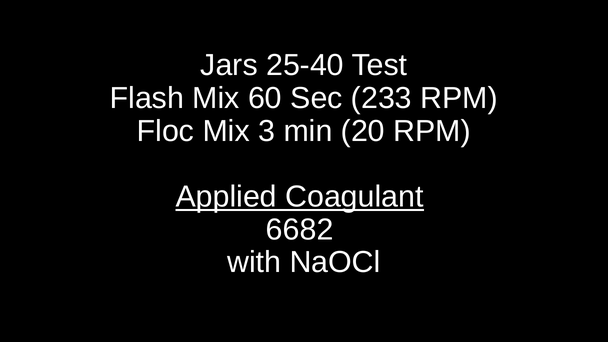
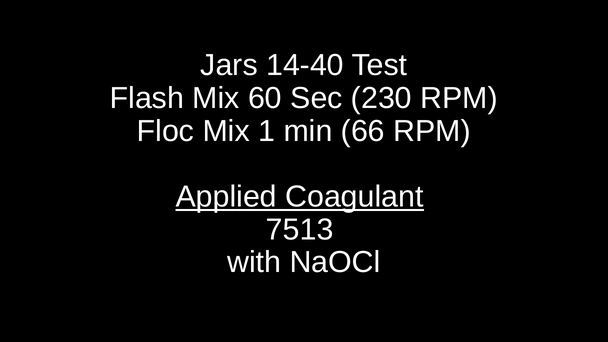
25-40: 25-40 -> 14-40
233: 233 -> 230
3: 3 -> 1
20: 20 -> 66
6682: 6682 -> 7513
